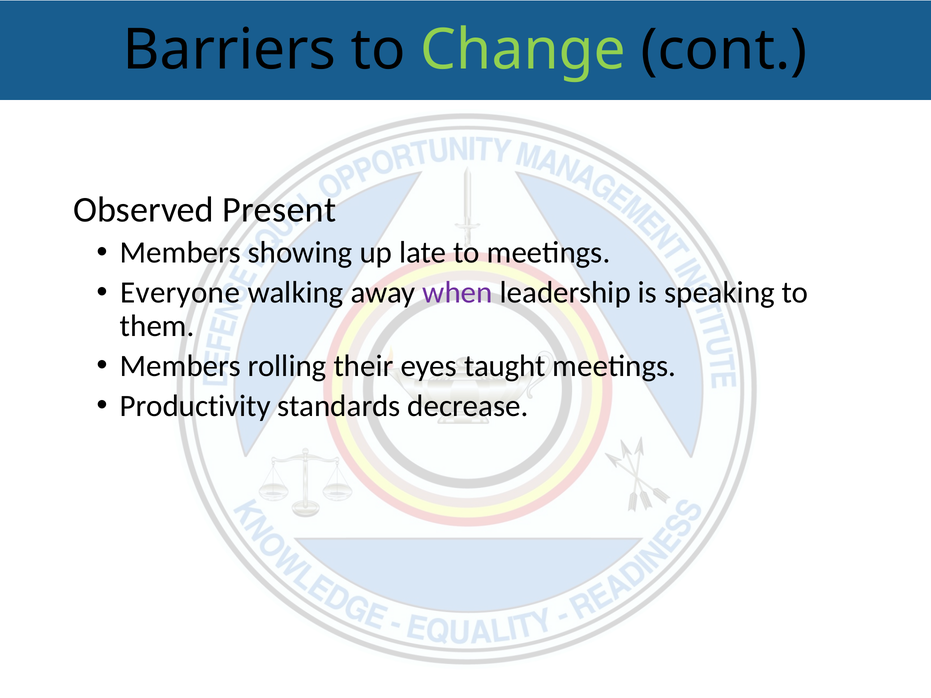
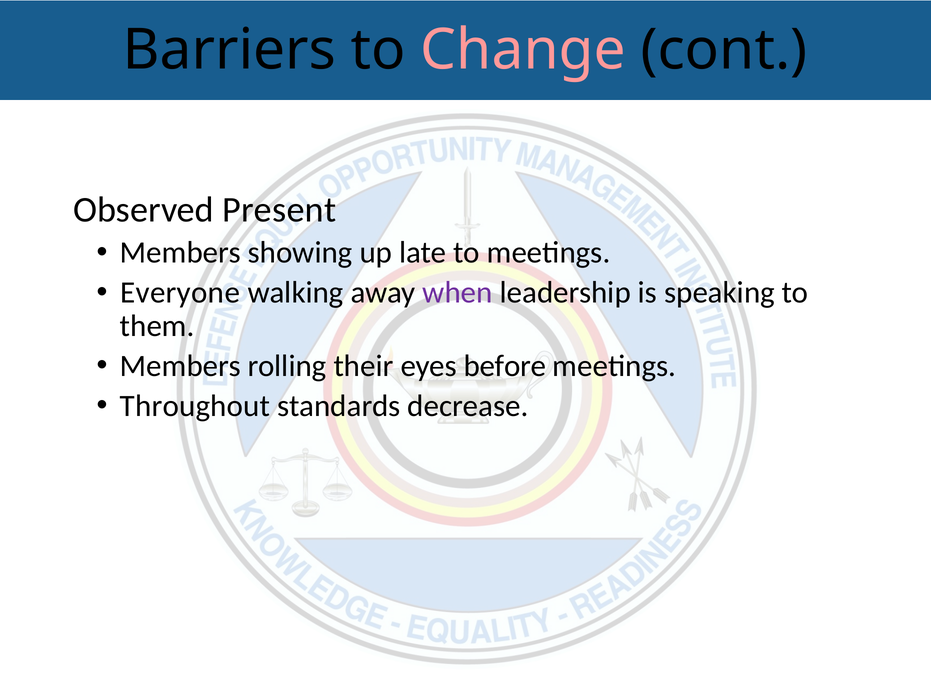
Change colour: light green -> pink
taught: taught -> before
Productivity: Productivity -> Throughout
